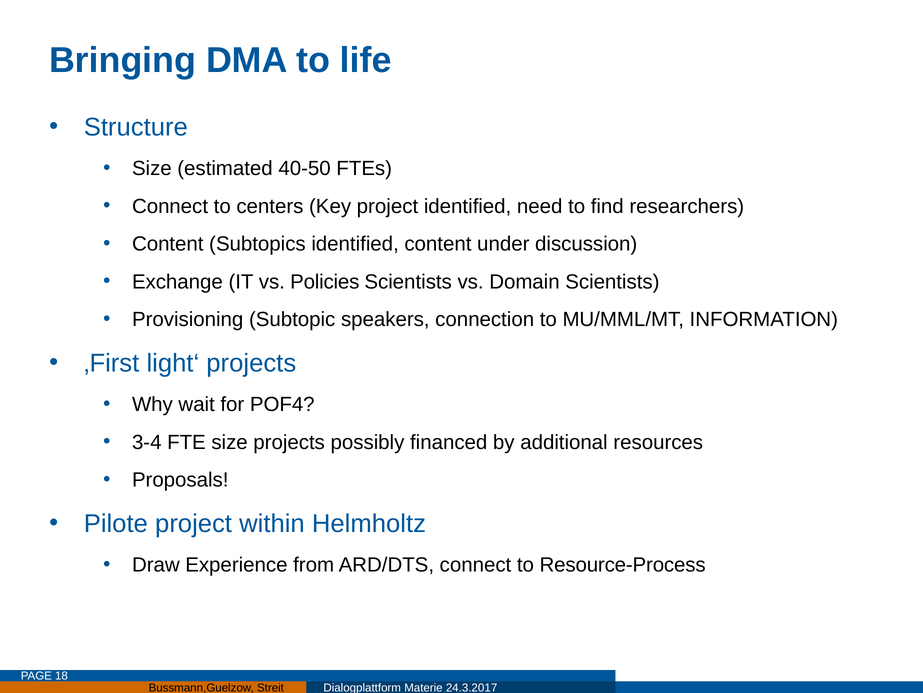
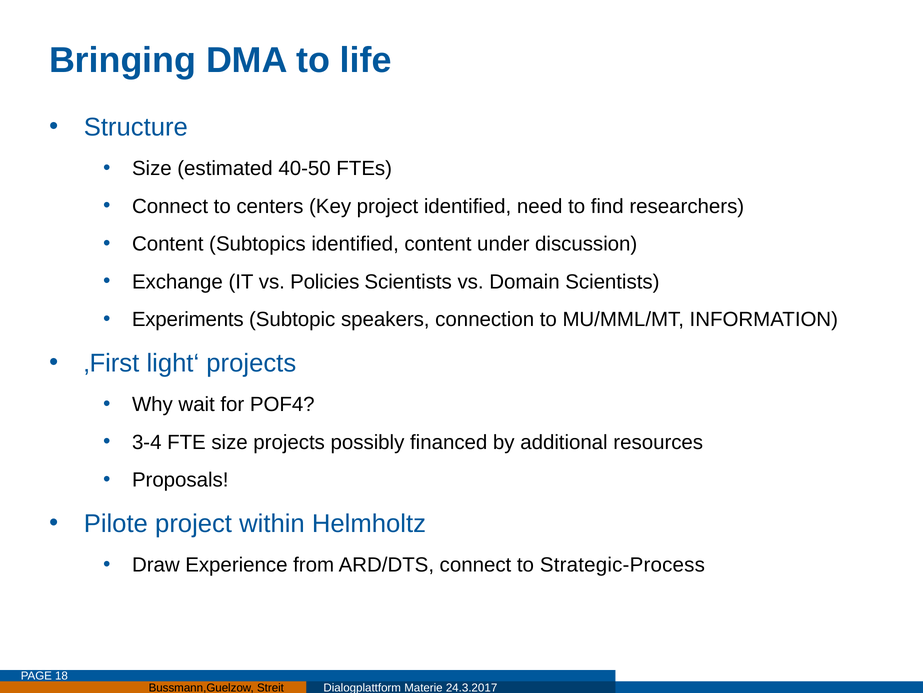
Provisioning: Provisioning -> Experiments
Resource-Process: Resource-Process -> Strategic-Process
